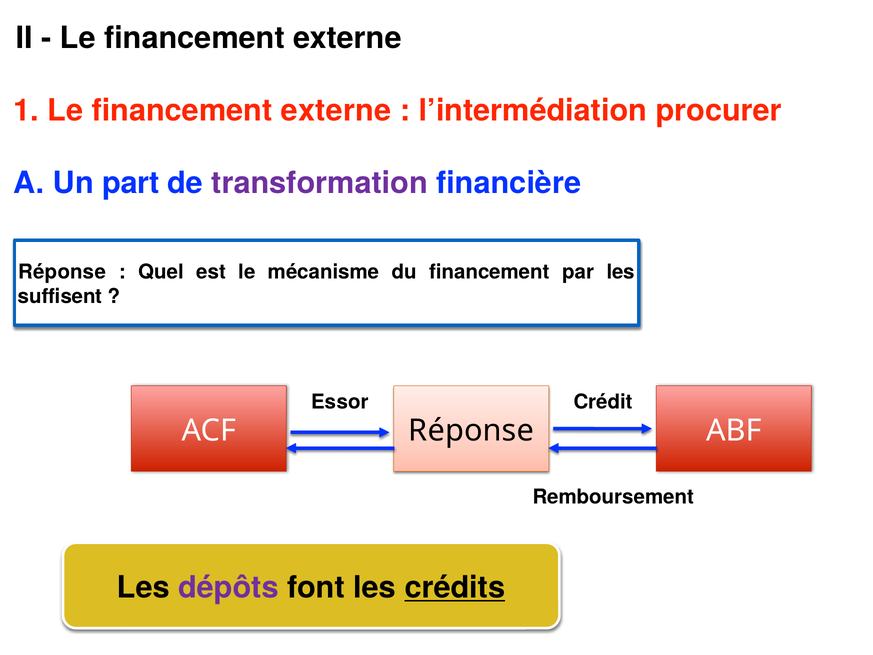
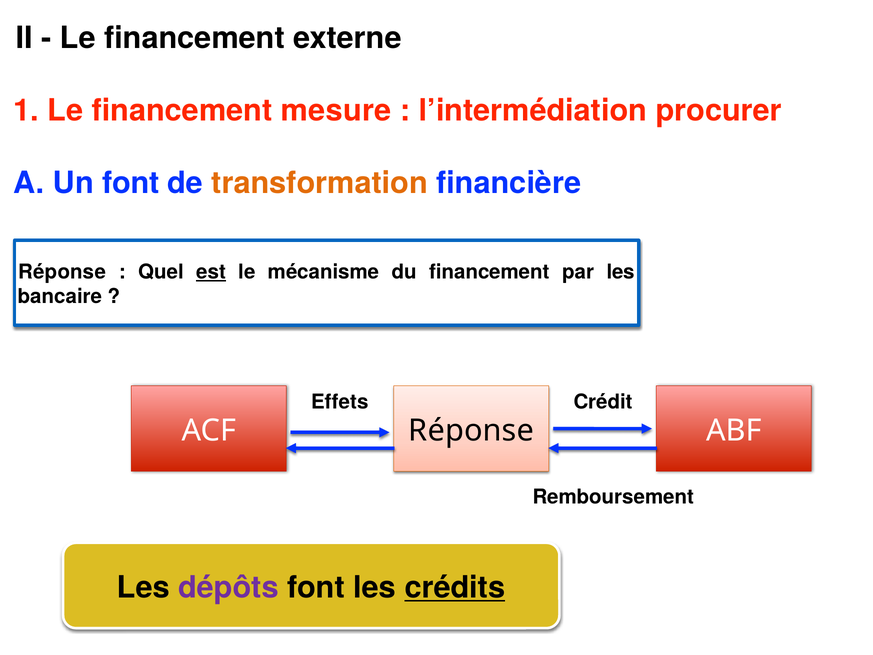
1 Le financement externe: externe -> mesure
Un part: part -> font
transformation colour: purple -> orange
est underline: none -> present
suffisent: suffisent -> bancaire
Essor: Essor -> Effets
